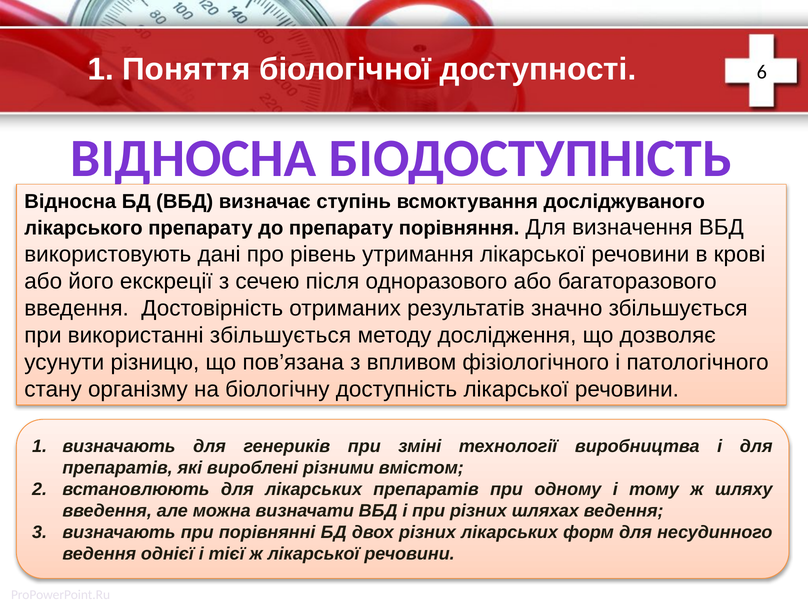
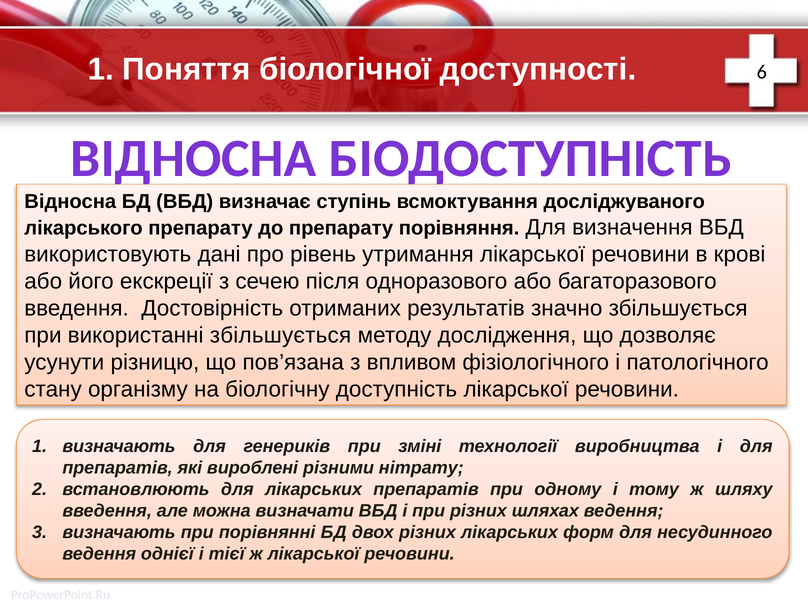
вмістом: вмістом -> нітрату
